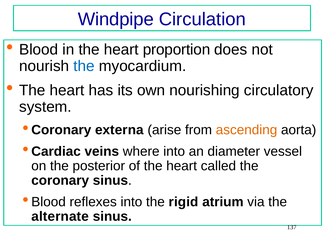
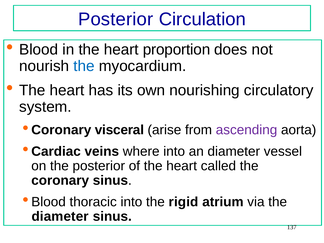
Windpipe at (116, 19): Windpipe -> Posterior
externa: externa -> visceral
ascending colour: orange -> purple
reflexes: reflexes -> thoracic
alternate at (60, 216): alternate -> diameter
